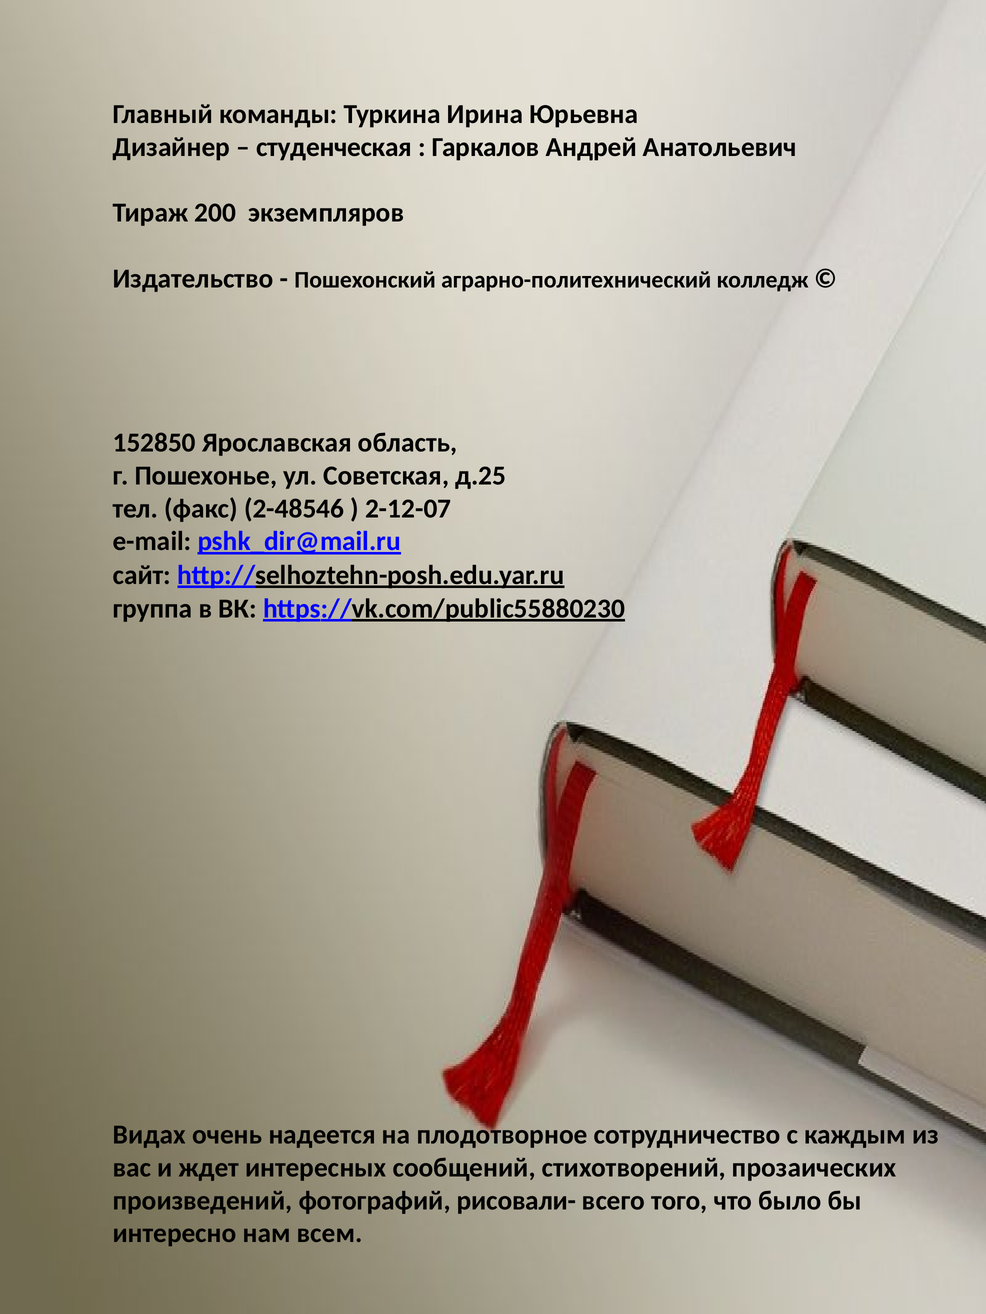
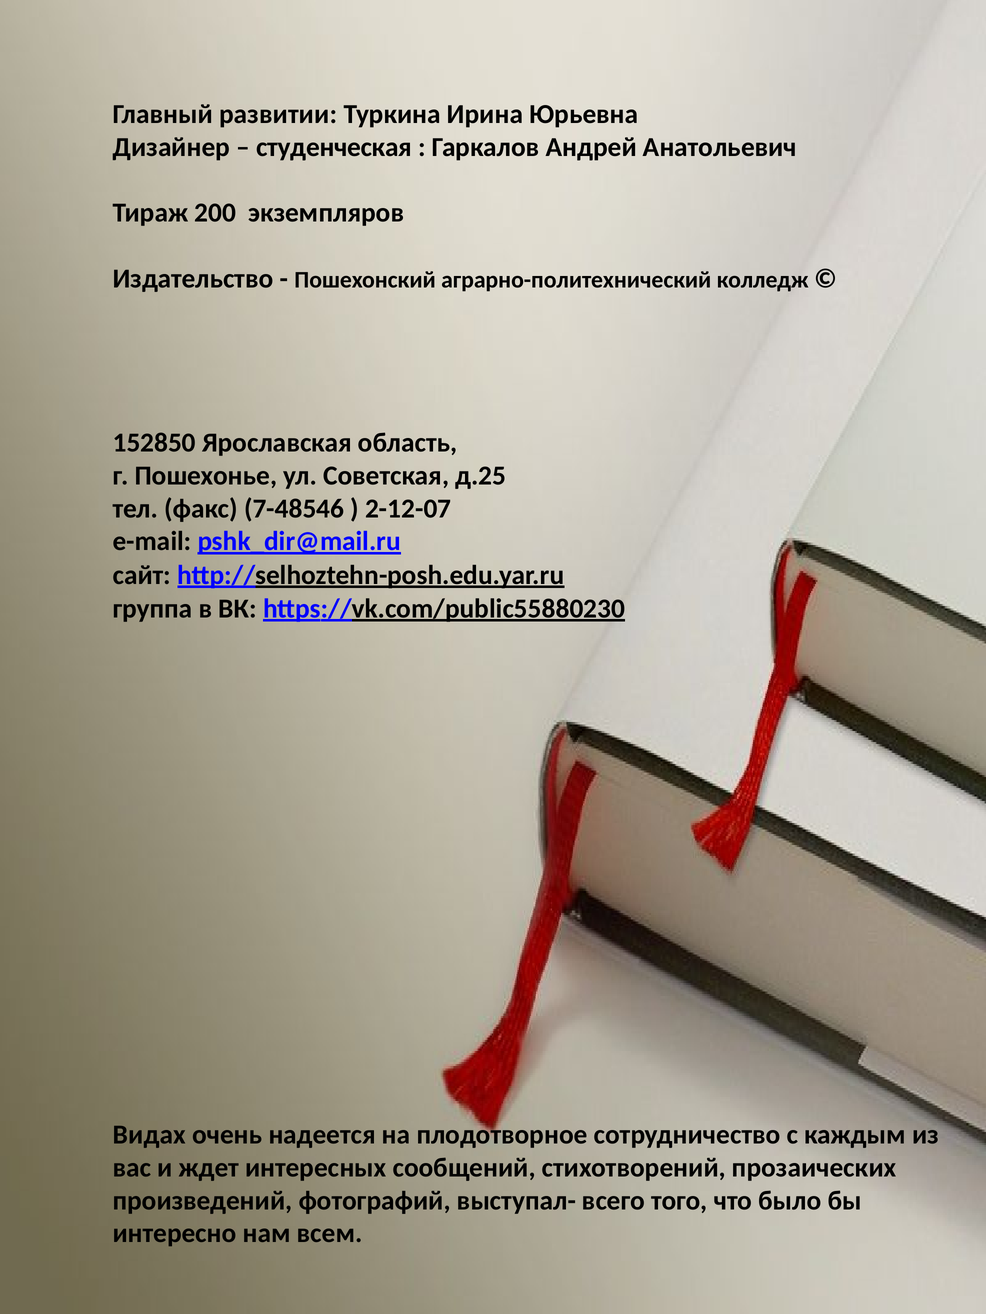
команды: команды -> развитии
2-48546: 2-48546 -> 7-48546
рисовали-: рисовали- -> выступал-
